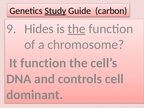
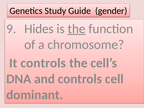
Study underline: present -> none
carbon: carbon -> gender
It function: function -> controls
